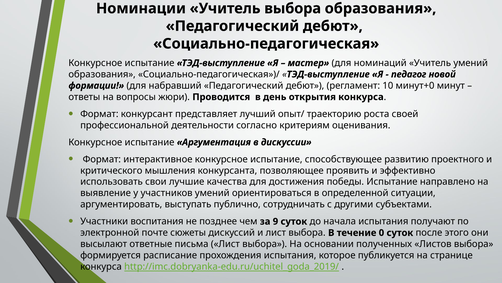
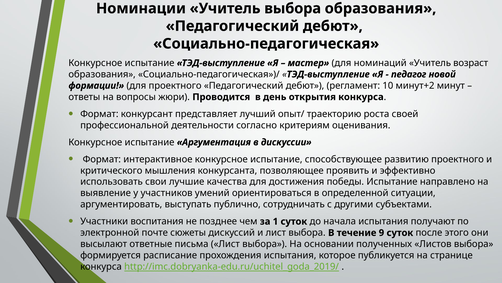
Учитель умений: умений -> возраст
для набравший: набравший -> проектного
минут+0: минут+0 -> минут+2
9: 9 -> 1
0: 0 -> 9
